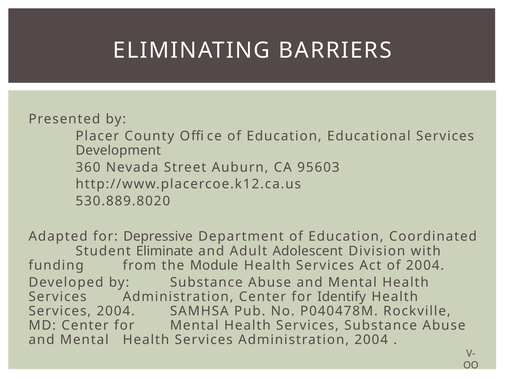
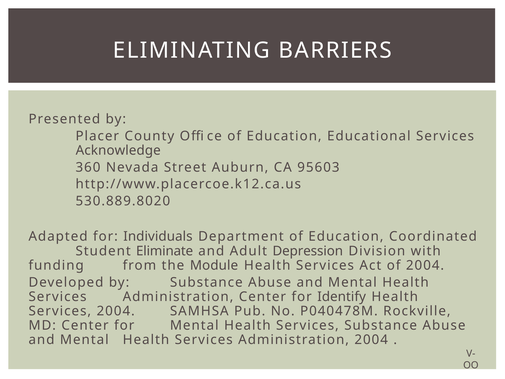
Development: Development -> Acknowledge
Depressive: Depressive -> Individuals
Adolescent: Adolescent -> Depression
